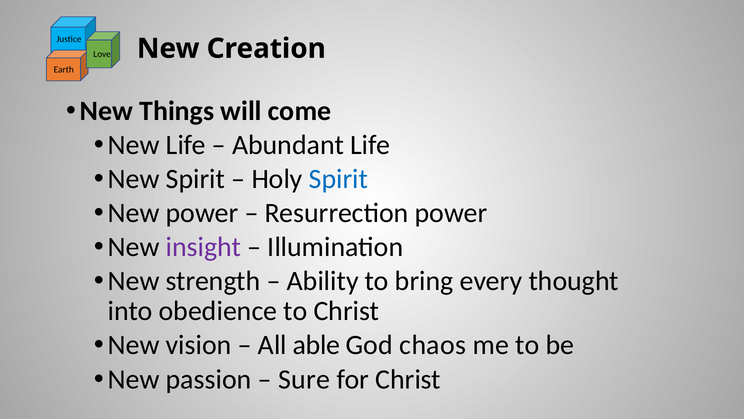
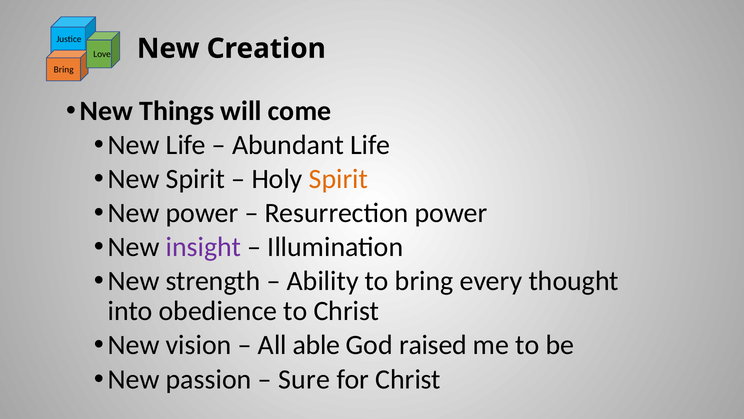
Earth at (64, 70): Earth -> Bring
Spirit at (339, 179) colour: blue -> orange
chaos: chaos -> raised
